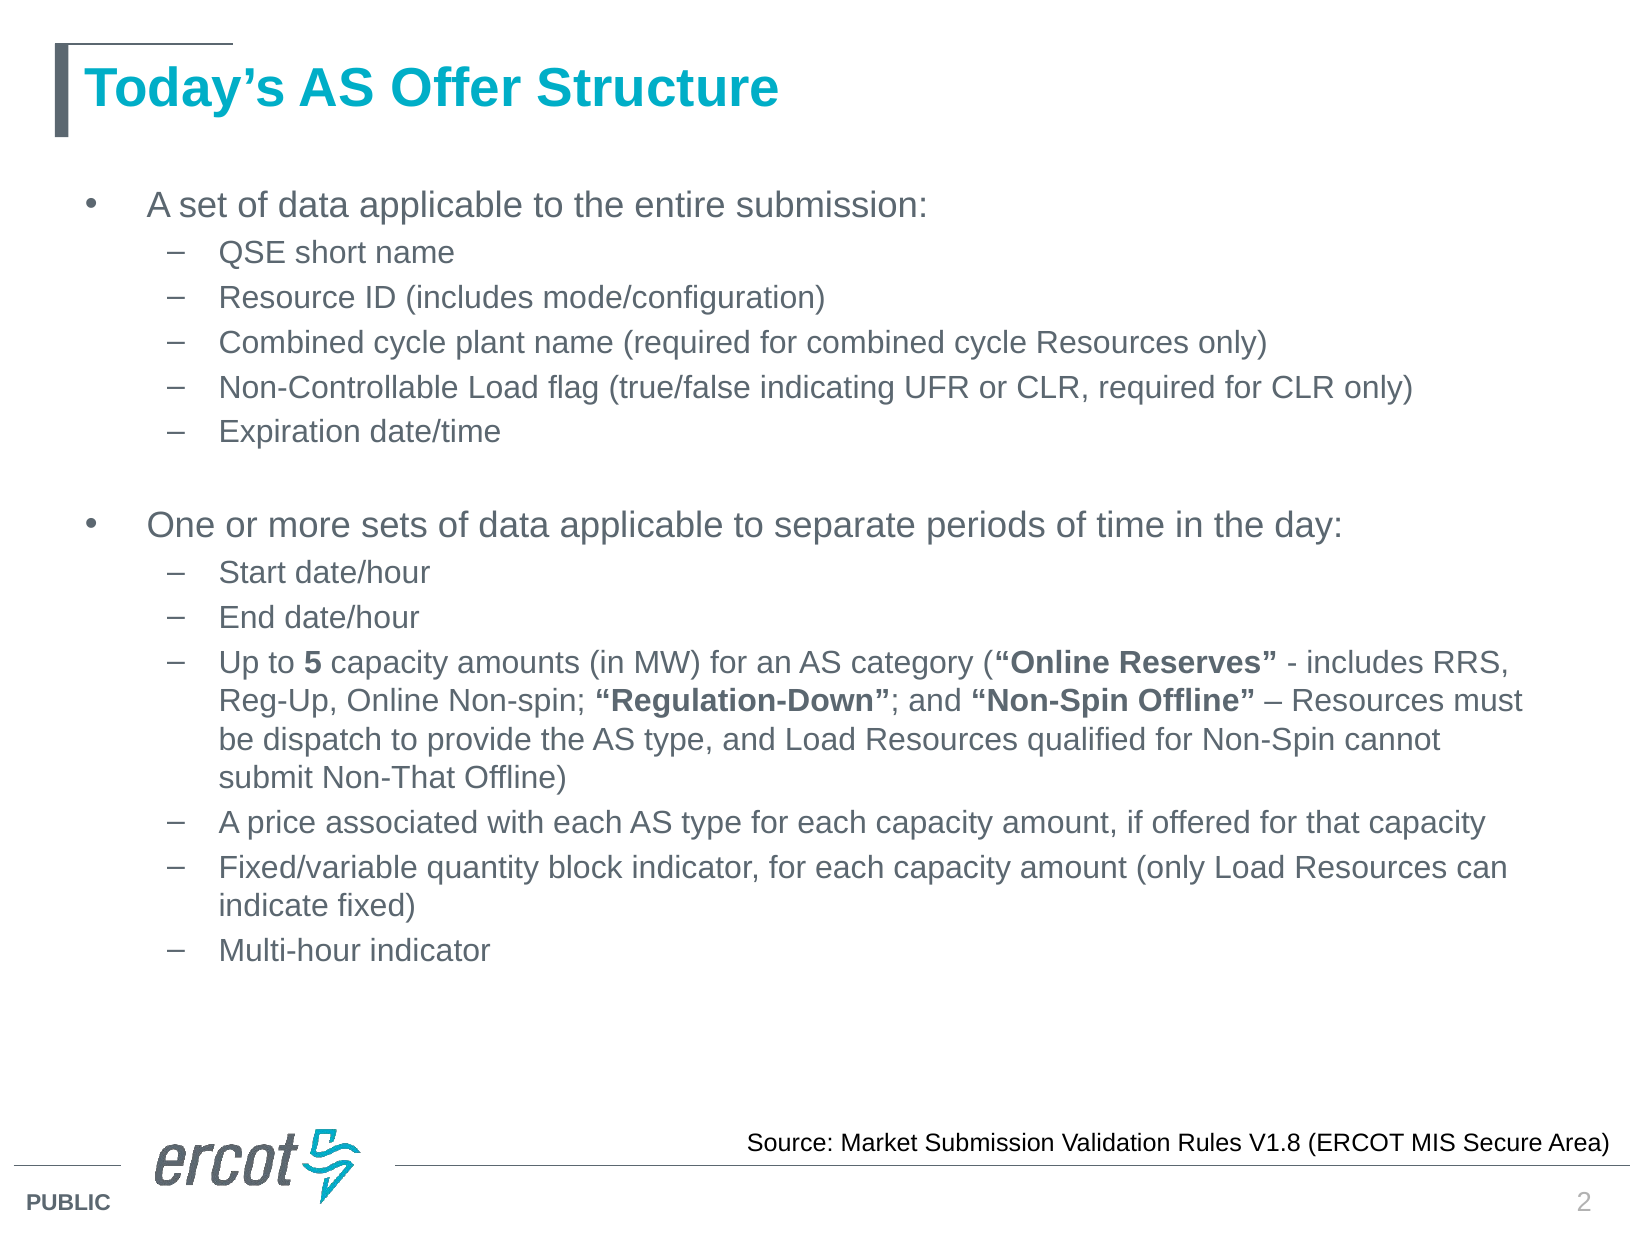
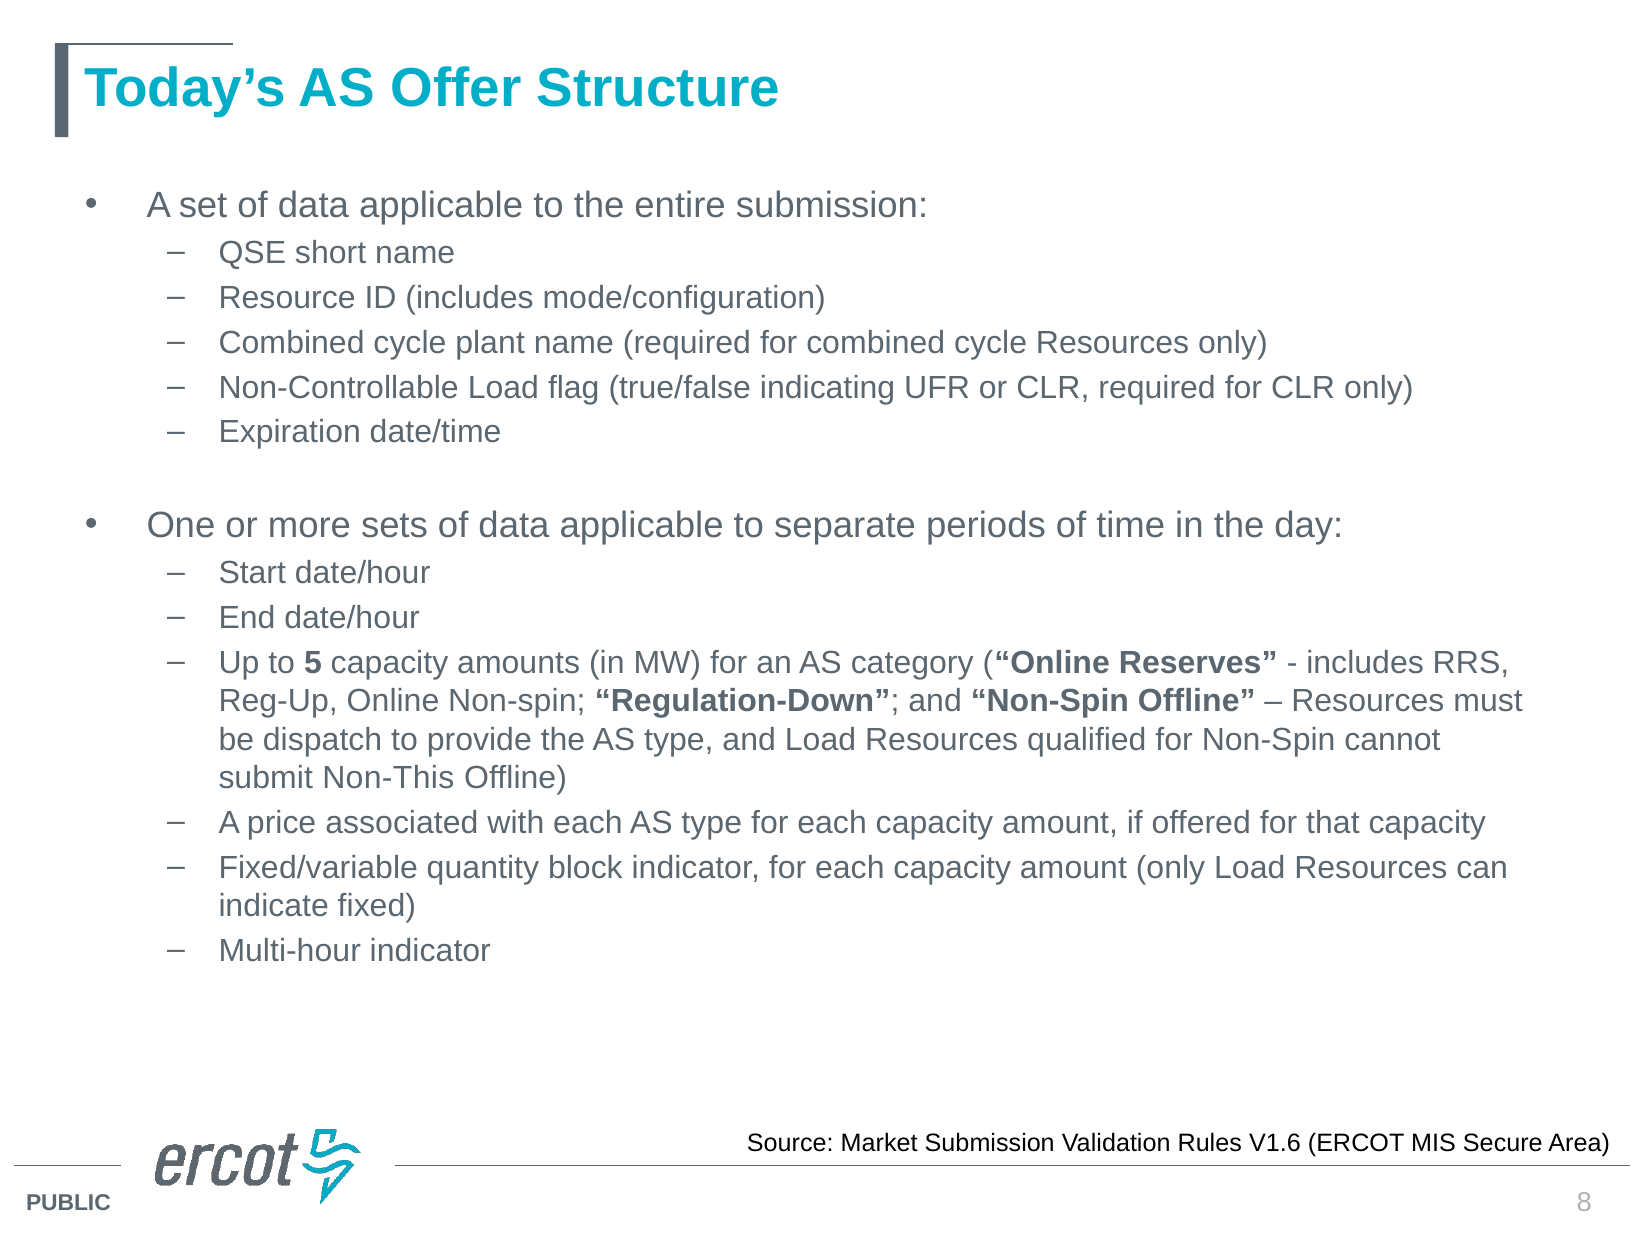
Non-That: Non-That -> Non-This
V1.8: V1.8 -> V1.6
2: 2 -> 8
